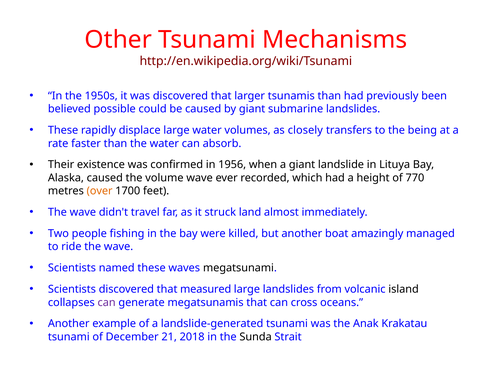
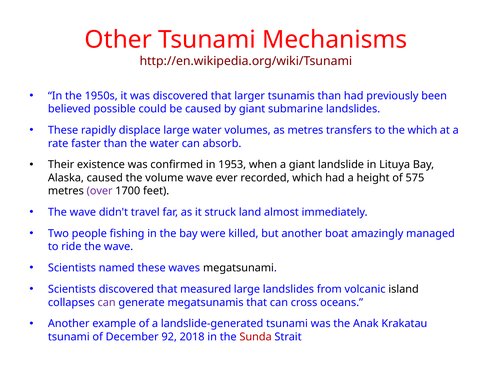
as closely: closely -> metres
the being: being -> which
1956: 1956 -> 1953
770: 770 -> 575
over colour: orange -> purple
21: 21 -> 92
Sunda colour: black -> red
